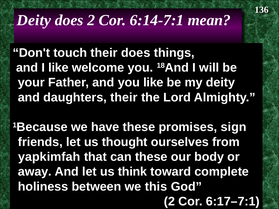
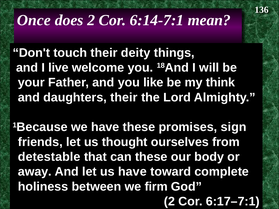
Deity at (34, 20): Deity -> Once
their does: does -> deity
I like: like -> live
my deity: deity -> think
yapkimfah: yapkimfah -> detestable
us think: think -> have
this: this -> firm
